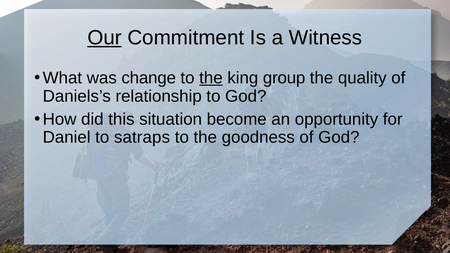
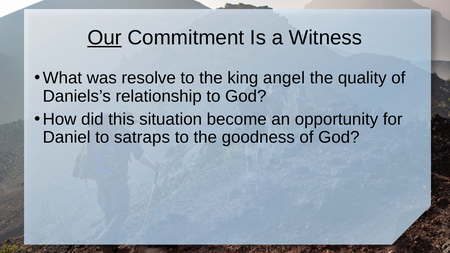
change: change -> resolve
the at (211, 78) underline: present -> none
group: group -> angel
